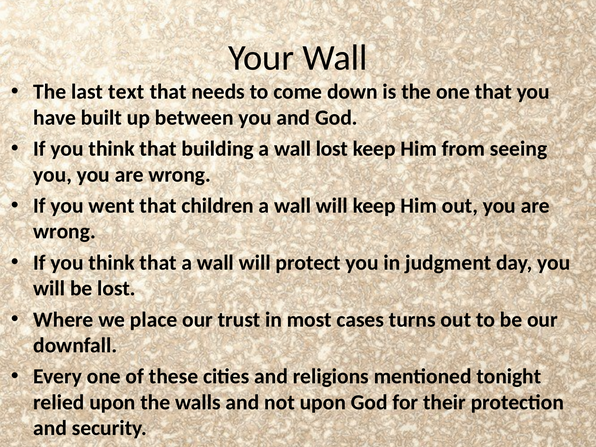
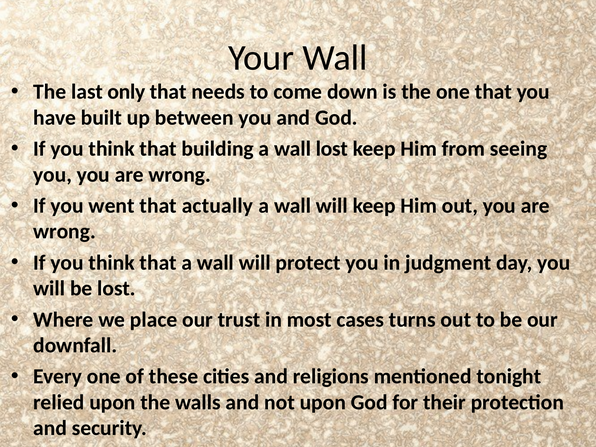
text: text -> only
children: children -> actually
